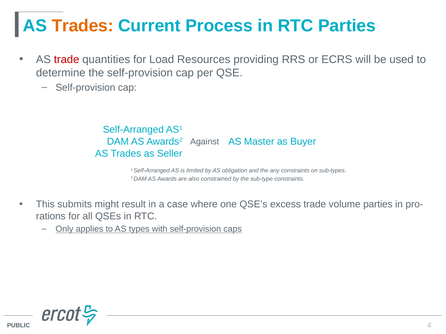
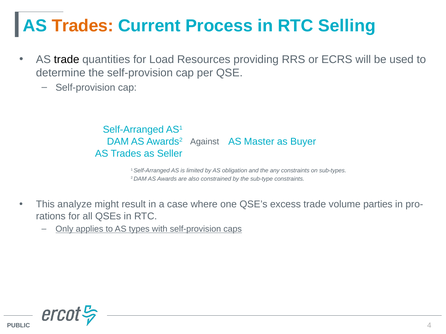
RTC Parties: Parties -> Selling
trade at (67, 60) colour: red -> black
submits: submits -> analyze
